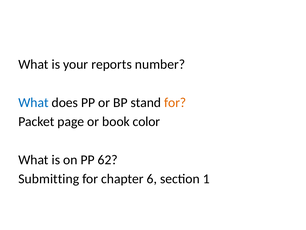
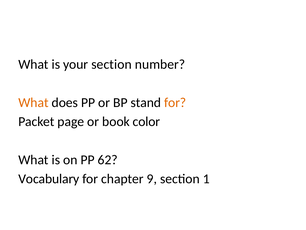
your reports: reports -> section
What at (33, 102) colour: blue -> orange
Submitting: Submitting -> Vocabulary
6: 6 -> 9
